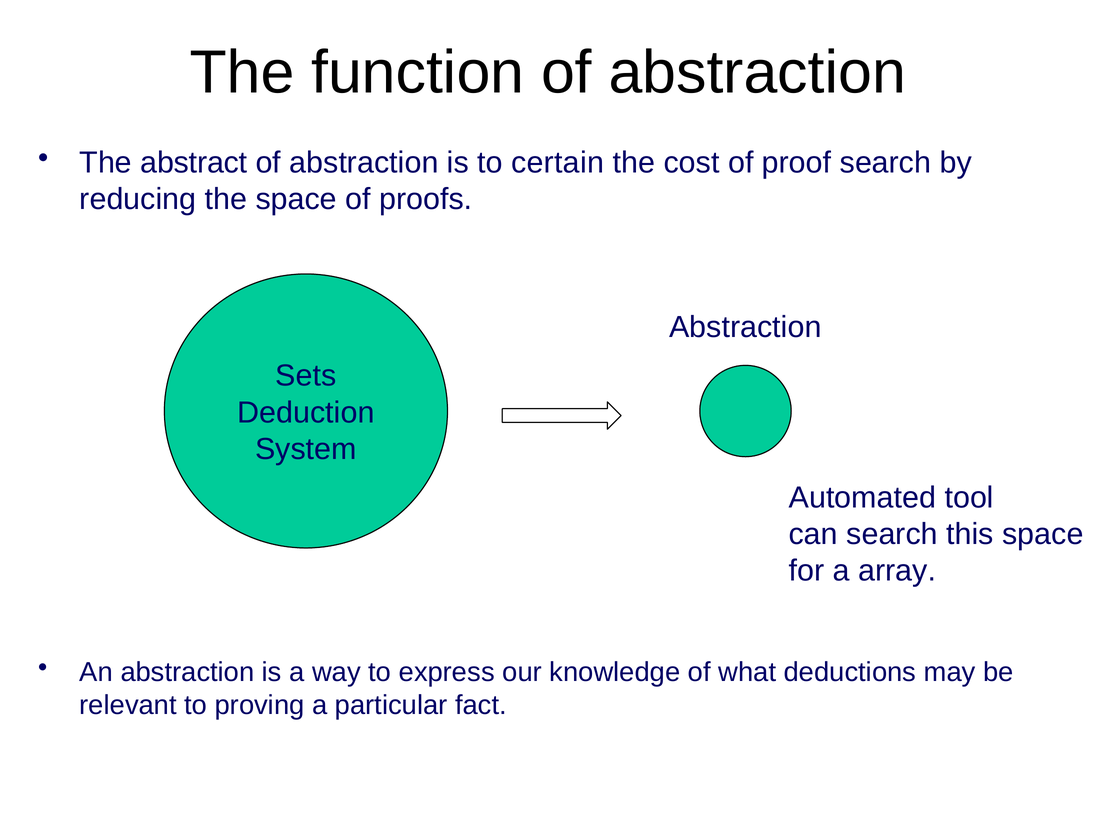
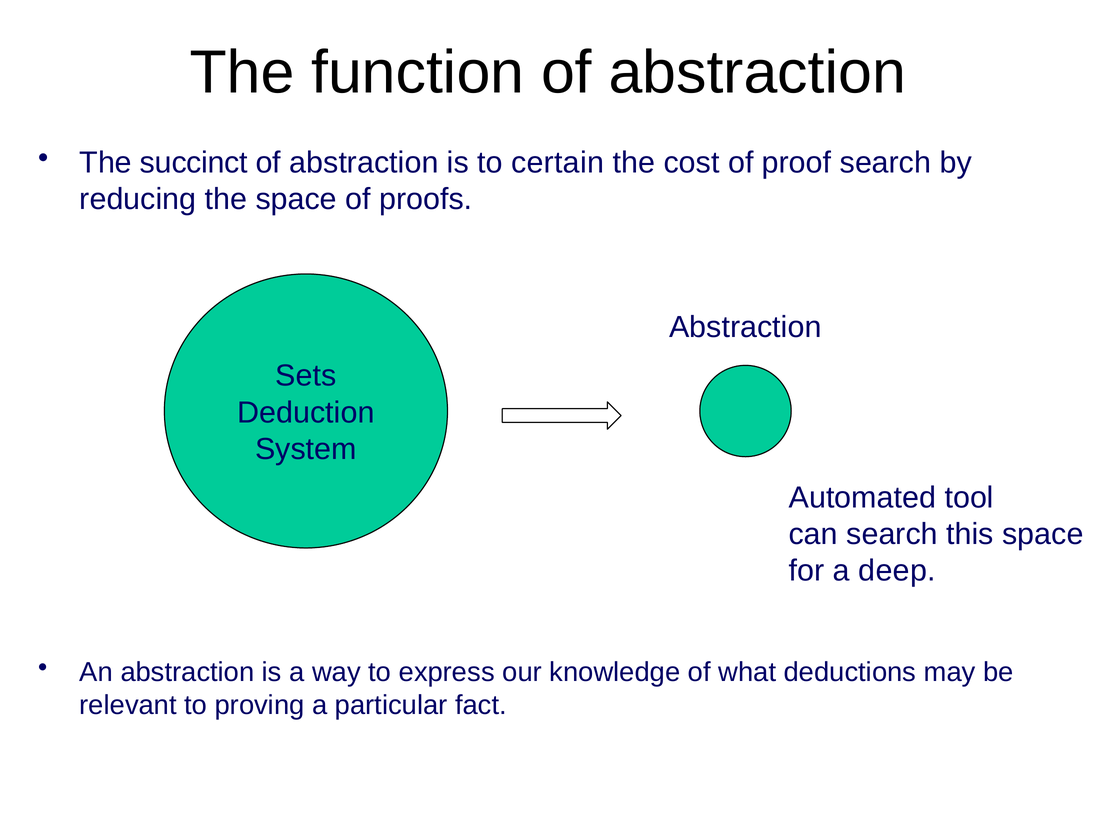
abstract: abstract -> succinct
array: array -> deep
